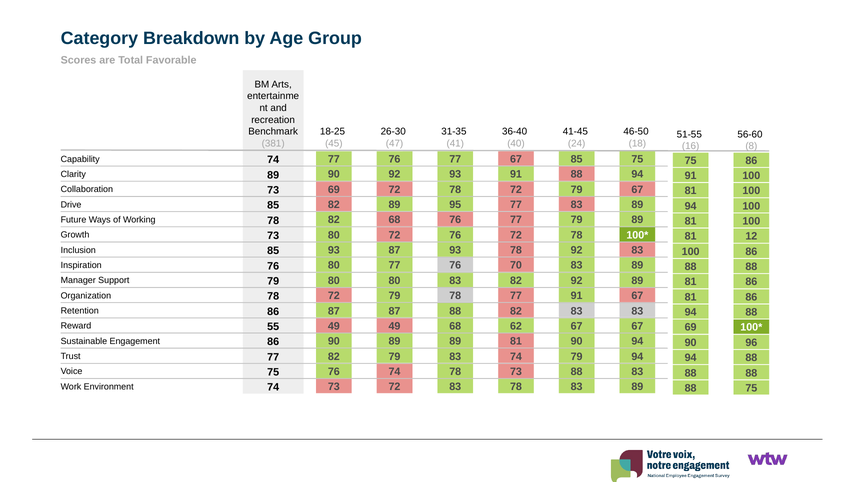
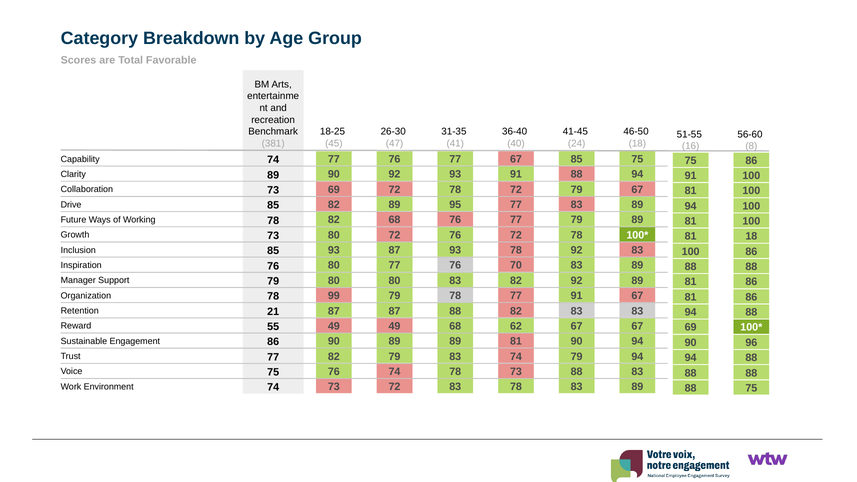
81 12: 12 -> 18
Organization 78 72: 72 -> 99
Retention 86: 86 -> 21
